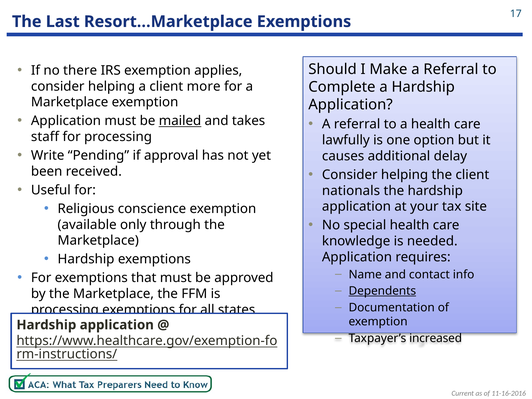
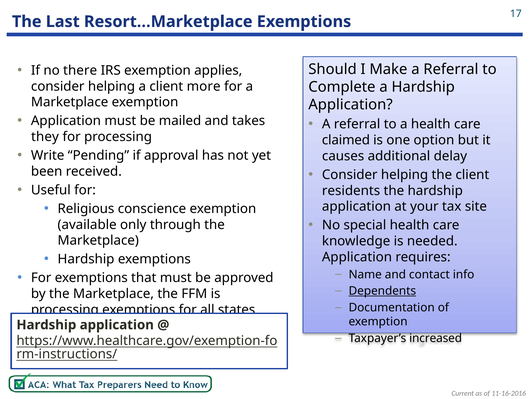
mailed underline: present -> none
staff: staff -> they
lawfully: lawfully -> claimed
nationals: nationals -> residents
